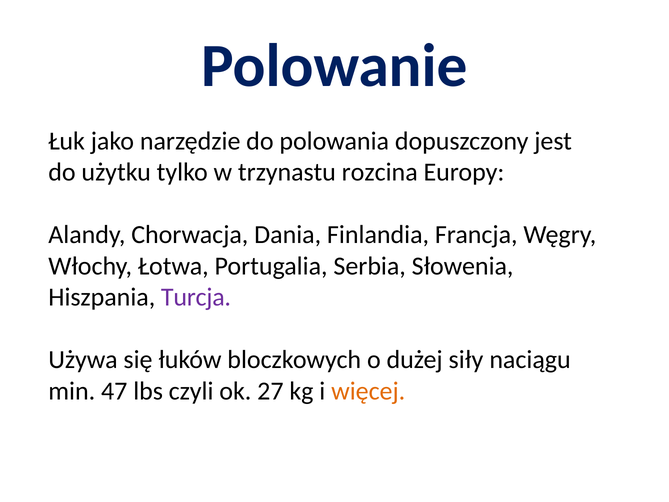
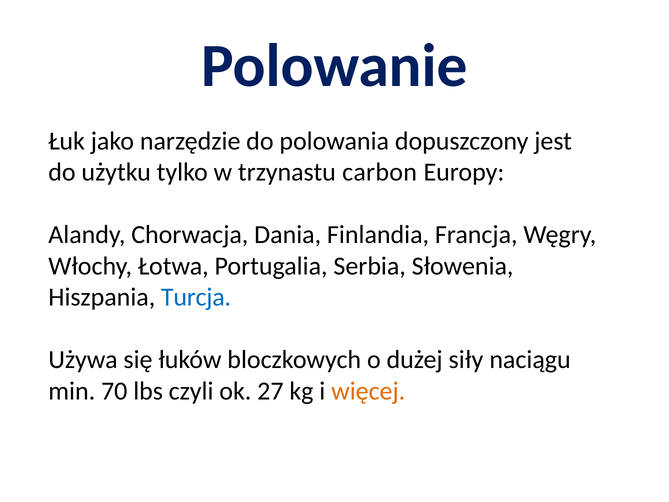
rozcina: rozcina -> carbon
Turcja colour: purple -> blue
47: 47 -> 70
